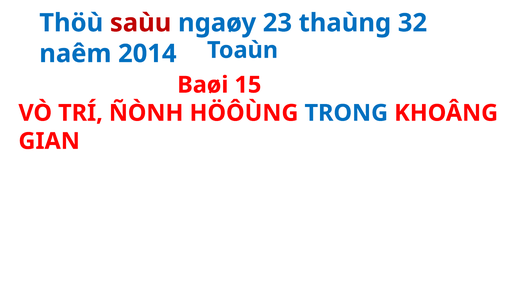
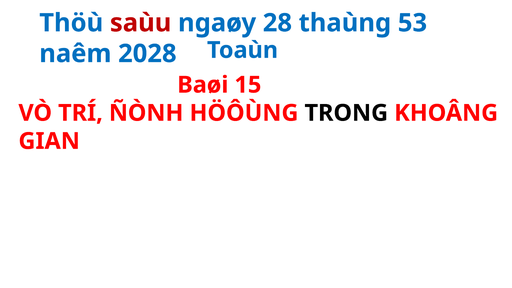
23: 23 -> 28
32: 32 -> 53
2014: 2014 -> 2028
TRONG colour: blue -> black
